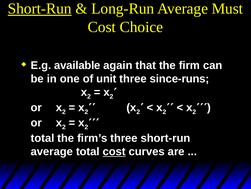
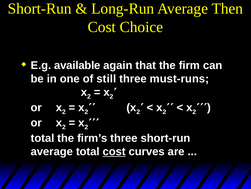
Short-Run at (40, 9) underline: present -> none
Must: Must -> Then
unit: unit -> still
since-runs: since-runs -> must-runs
